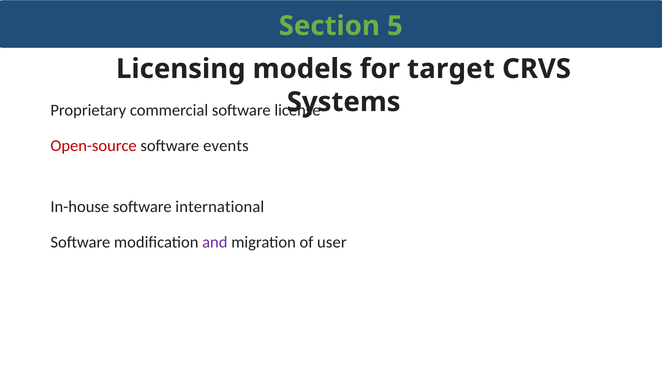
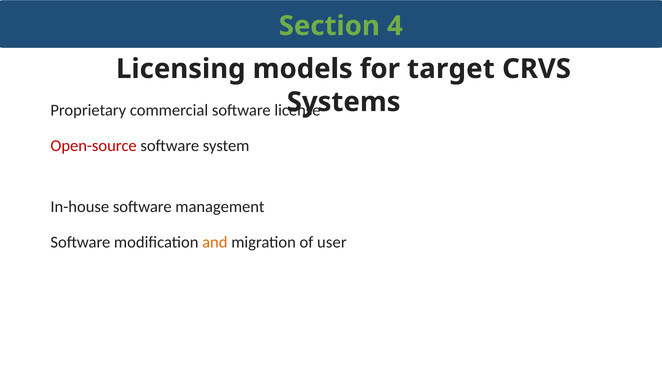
5: 5 -> 4
events: events -> system
international: international -> management
and colour: purple -> orange
